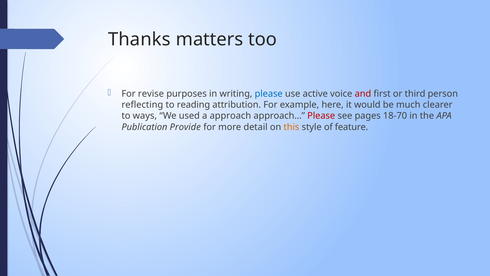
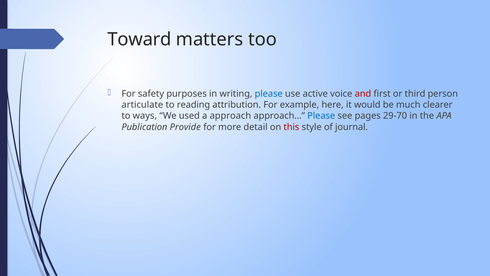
Thanks: Thanks -> Toward
revise: revise -> safety
reflecting: reflecting -> articulate
Please at (321, 116) colour: red -> blue
18-70: 18-70 -> 29-70
this colour: orange -> red
feature: feature -> journal
